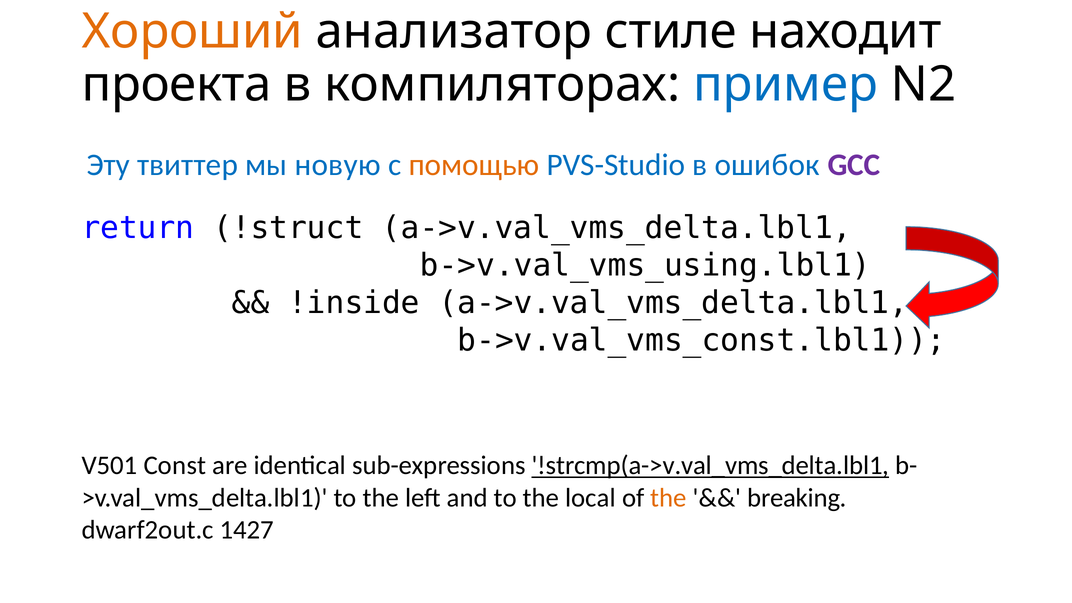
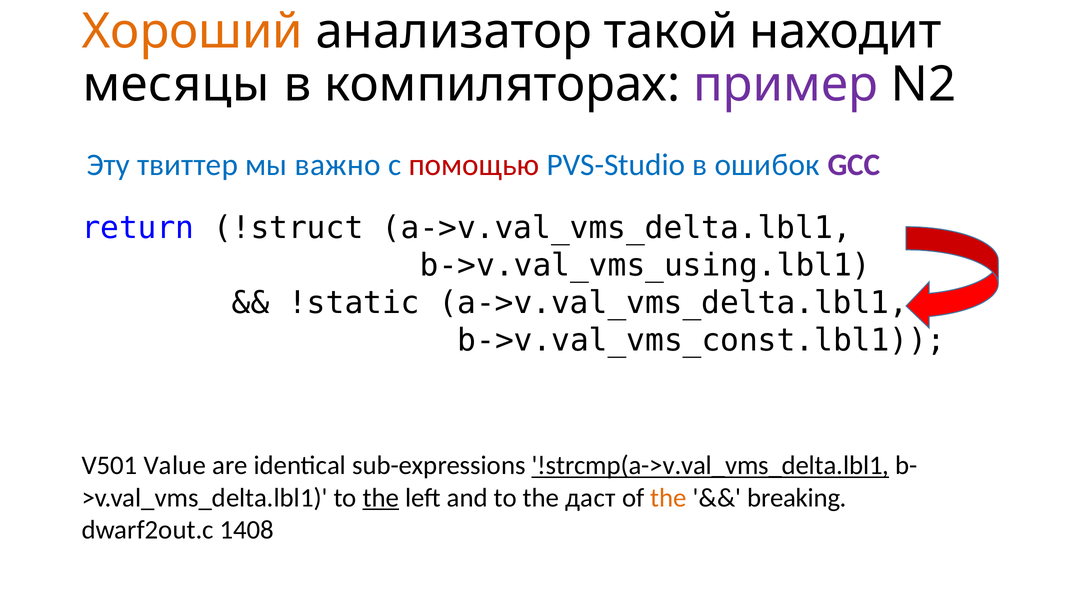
стиле: стиле -> такой
проекта: проекта -> месяцы
пример colour: blue -> purple
новую: новую -> важно
помощью colour: orange -> red
!inside: !inside -> !static
Const: Const -> Value
the at (381, 498) underline: none -> present
local: local -> даст
1427: 1427 -> 1408
